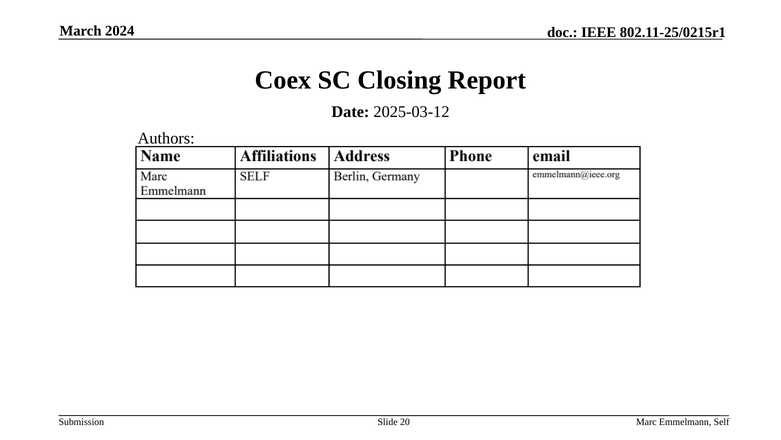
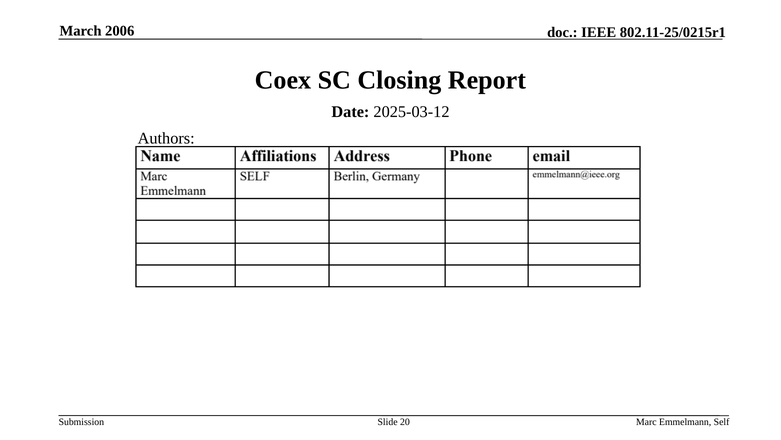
2024: 2024 -> 2006
